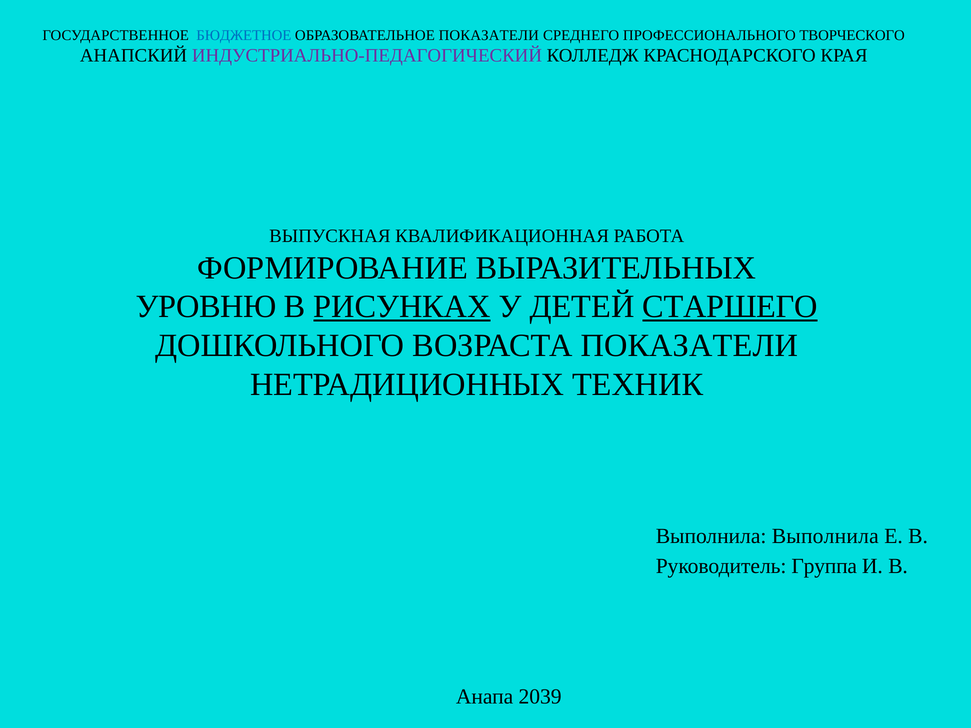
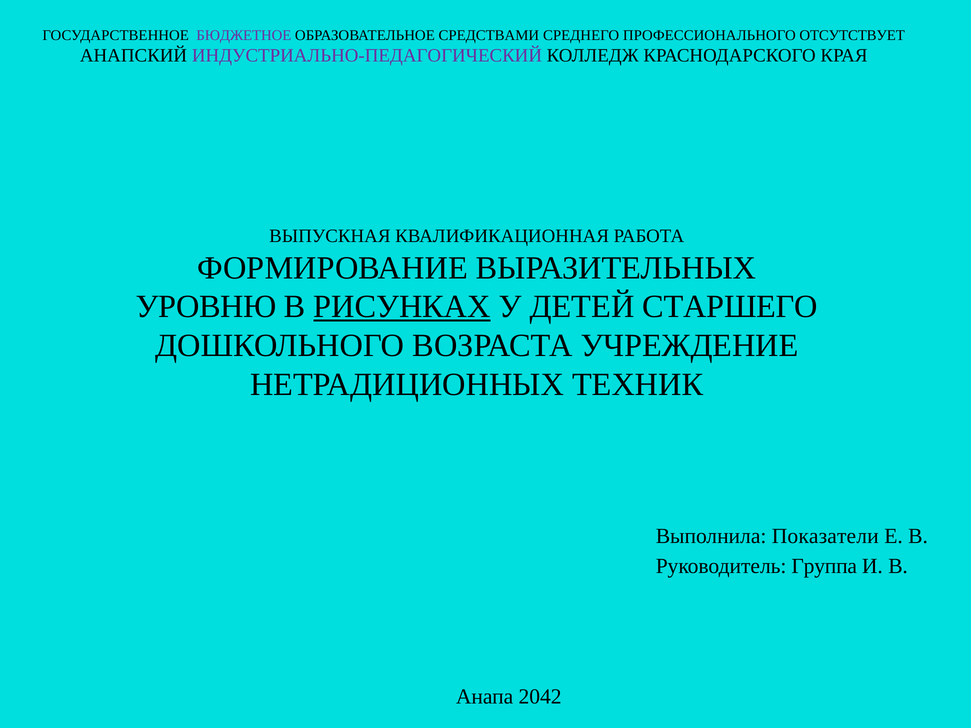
БЮДЖЕТНОЕ colour: blue -> purple
ОБРАЗОВАТЕЛЬНОЕ ПОКАЗАТЕЛИ: ПОКАЗАТЕЛИ -> СРЕДСТВАМИ
ТВОРЧЕСКОГО: ТВОРЧЕСКОГО -> ОТСУТСТВУЕТ
СТАРШЕГО underline: present -> none
ВОЗРАСТА ПОКАЗАТЕЛИ: ПОКАЗАТЕЛИ -> УЧРЕЖДЕНИЕ
Выполнила Выполнила: Выполнила -> Показатели
2039: 2039 -> 2042
